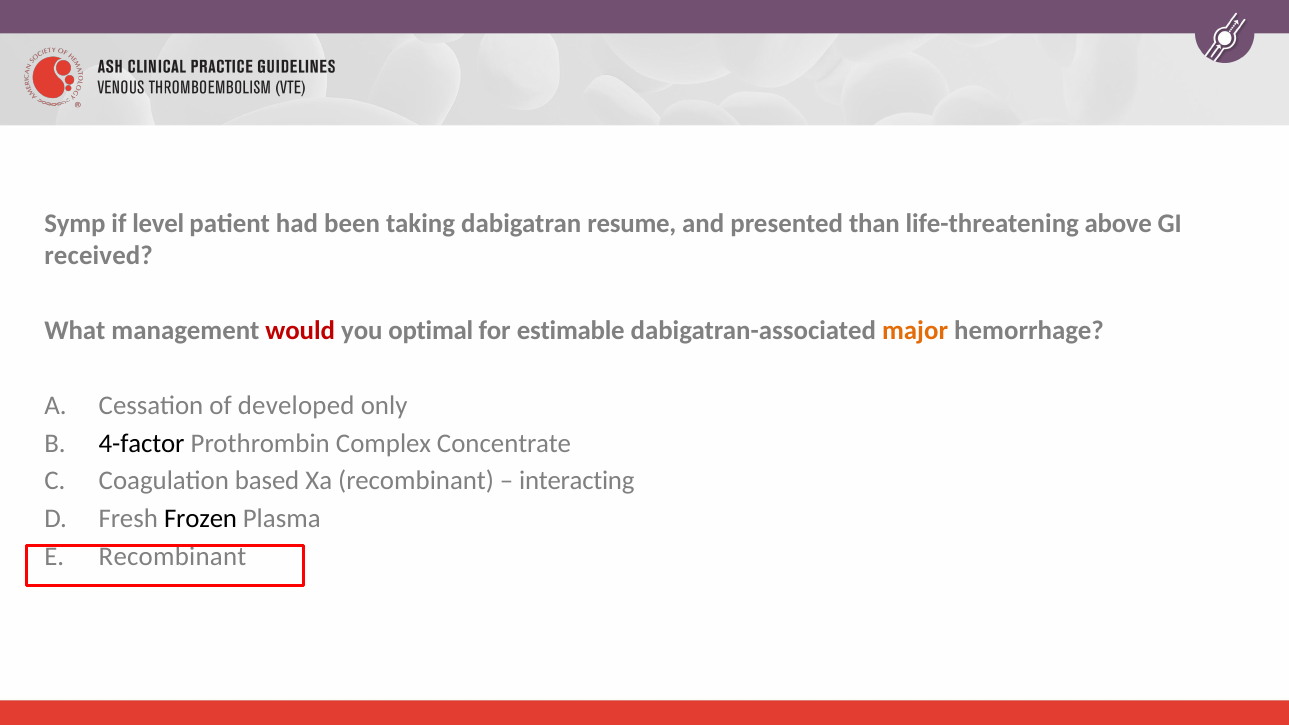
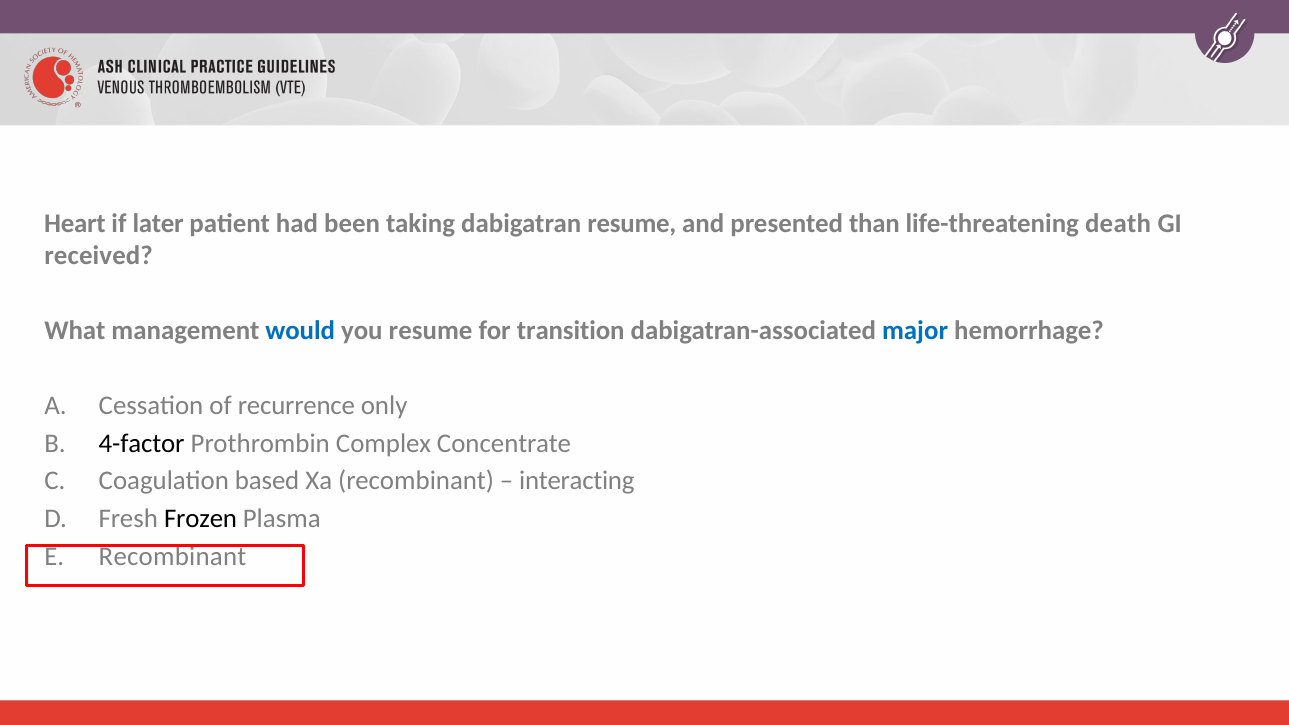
Symp: Symp -> Heart
level: level -> later
above: above -> death
would colour: red -> blue
you optimal: optimal -> resume
estimable: estimable -> transition
major colour: orange -> blue
developed: developed -> recurrence
